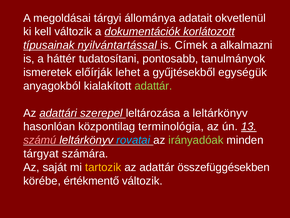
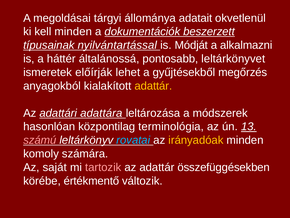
kell változik: változik -> minden
korlátozott: korlátozott -> beszerzett
Címek: Címek -> Módját
tudatosítani: tudatosítani -> általánossá
tanulmányok: tanulmányok -> leltárkönyvet
egységük: egységük -> megőrzés
adattár at (153, 86) colour: light green -> yellow
szerepel: szerepel -> adattára
a leltárkönyv: leltárkönyv -> módszerek
irányadóak colour: light green -> yellow
tárgyat: tárgyat -> komoly
tartozik colour: yellow -> pink
